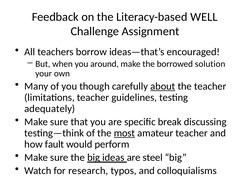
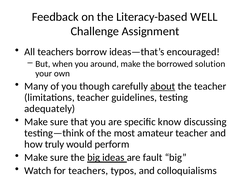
break: break -> know
most underline: present -> none
fault: fault -> truly
steel: steel -> fault
for research: research -> teachers
